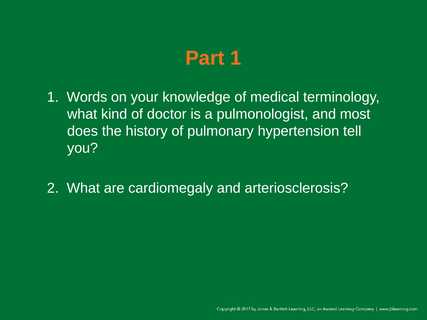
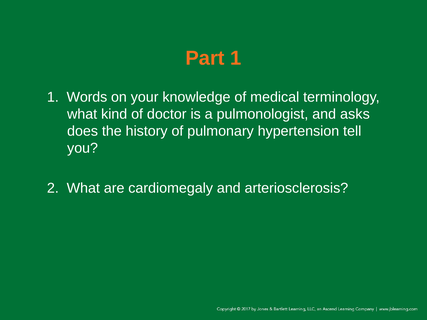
most: most -> asks
